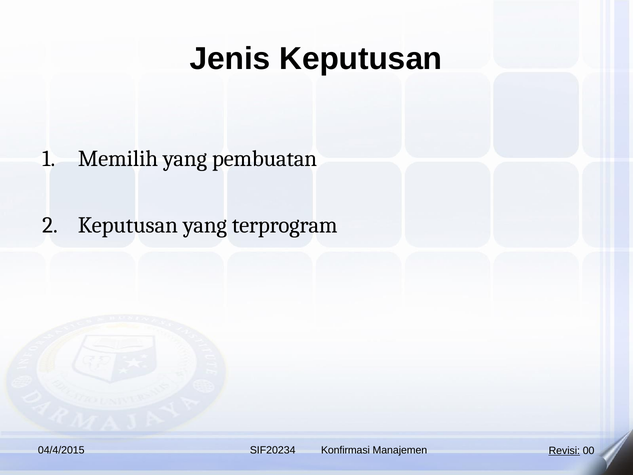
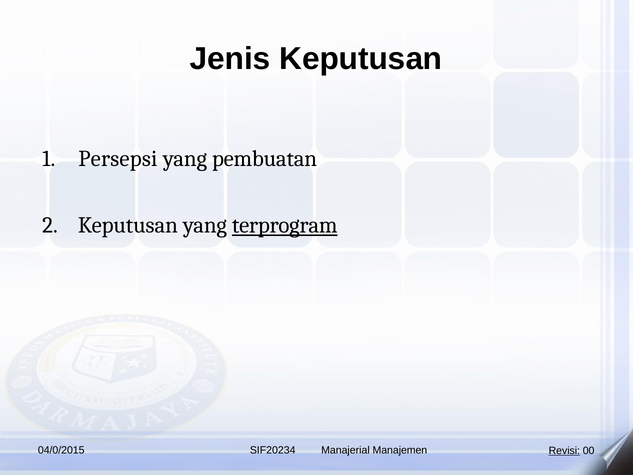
Memilih: Memilih -> Persepsi
terprogram underline: none -> present
04/4/2015: 04/4/2015 -> 04/0/2015
Konfirmasi: Konfirmasi -> Manajerial
